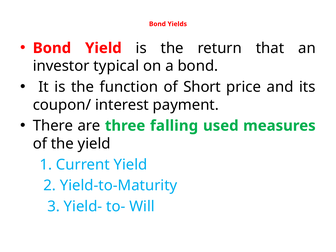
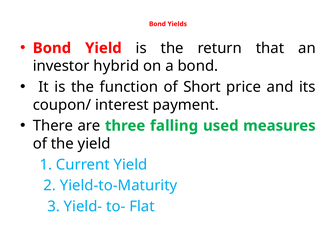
typical: typical -> hybrid
Will: Will -> Flat
